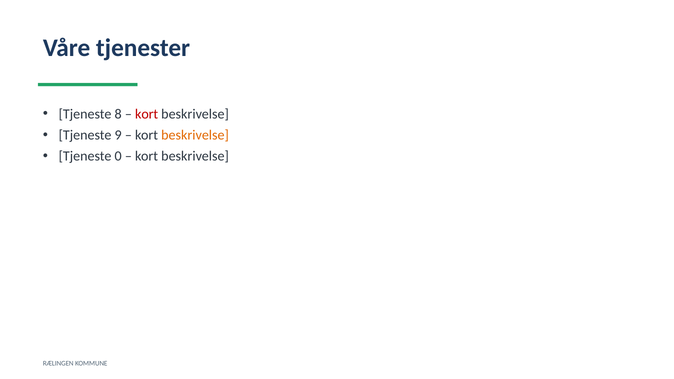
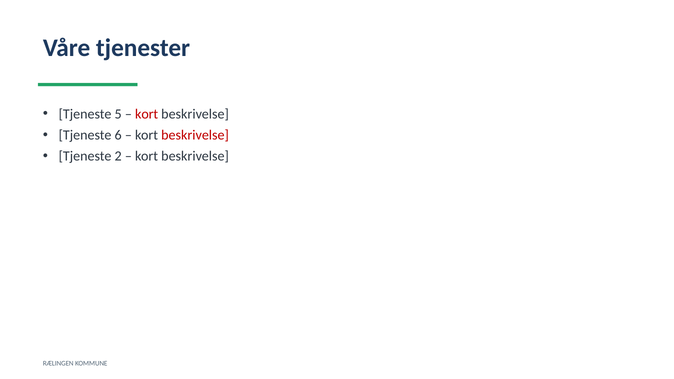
8: 8 -> 5
9: 9 -> 6
beskrivelse at (195, 135) colour: orange -> red
0: 0 -> 2
